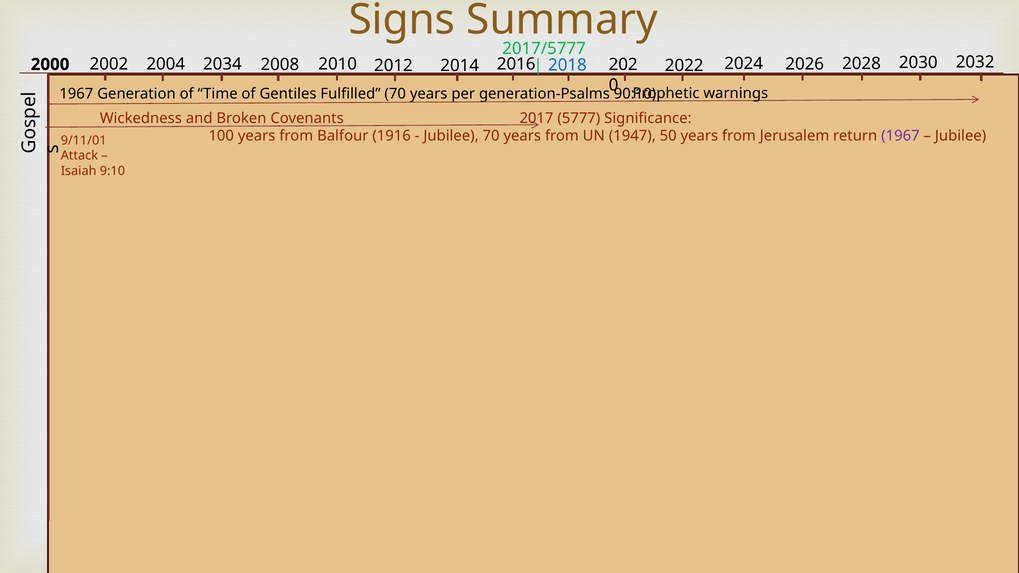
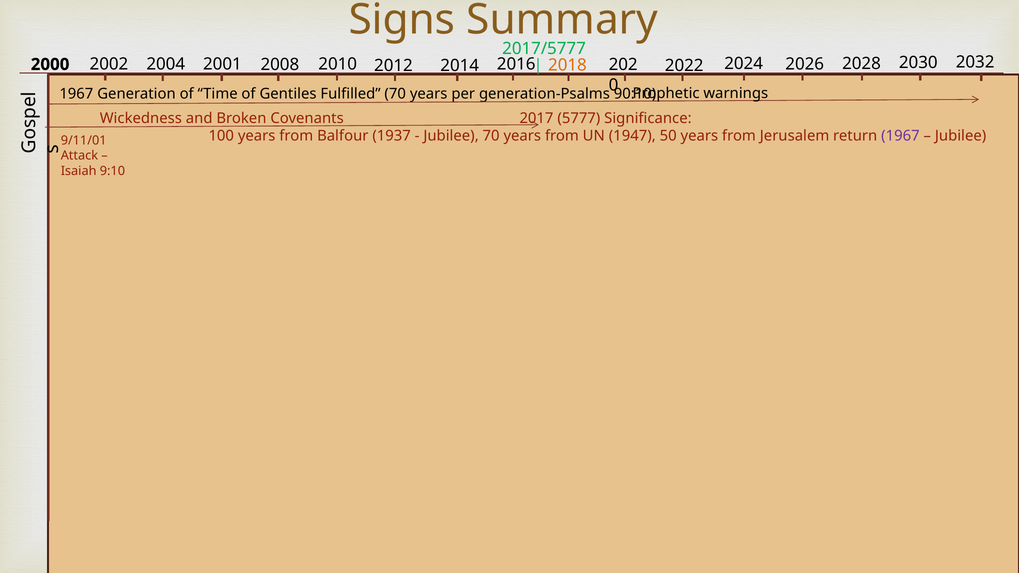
2034: 2034 -> 2001
2018 colour: blue -> orange
1916: 1916 -> 1937
